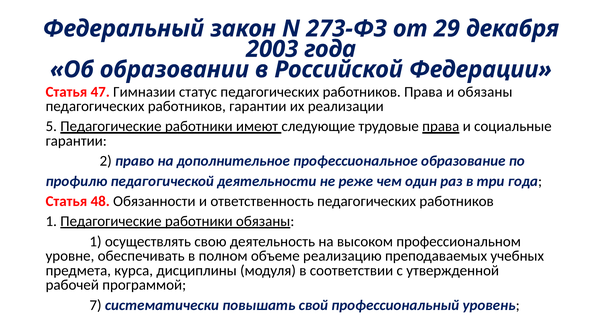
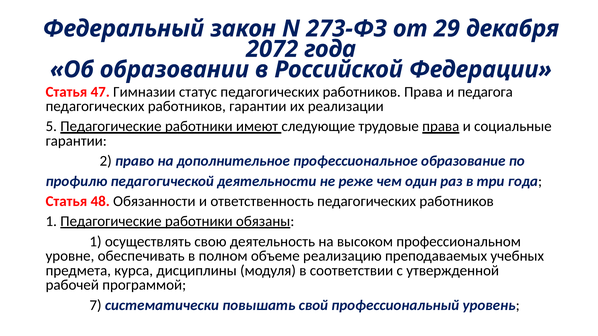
2003: 2003 -> 2072
и обязаны: обязаны -> педагога
